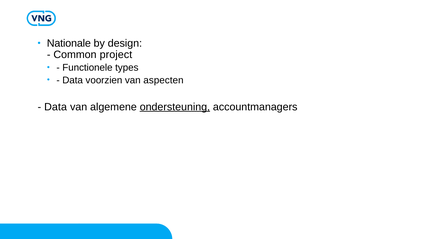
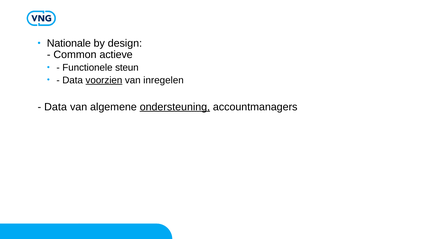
project: project -> actieve
types: types -> steun
voorzien underline: none -> present
aspecten: aspecten -> inregelen
